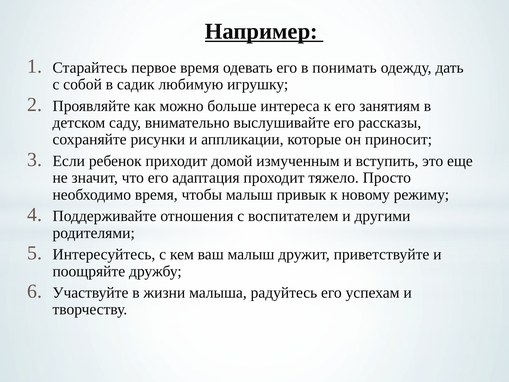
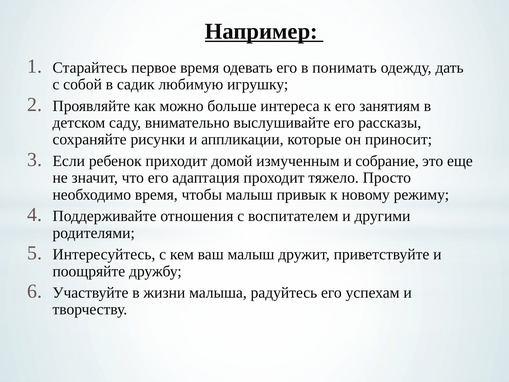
вступить: вступить -> собрание
